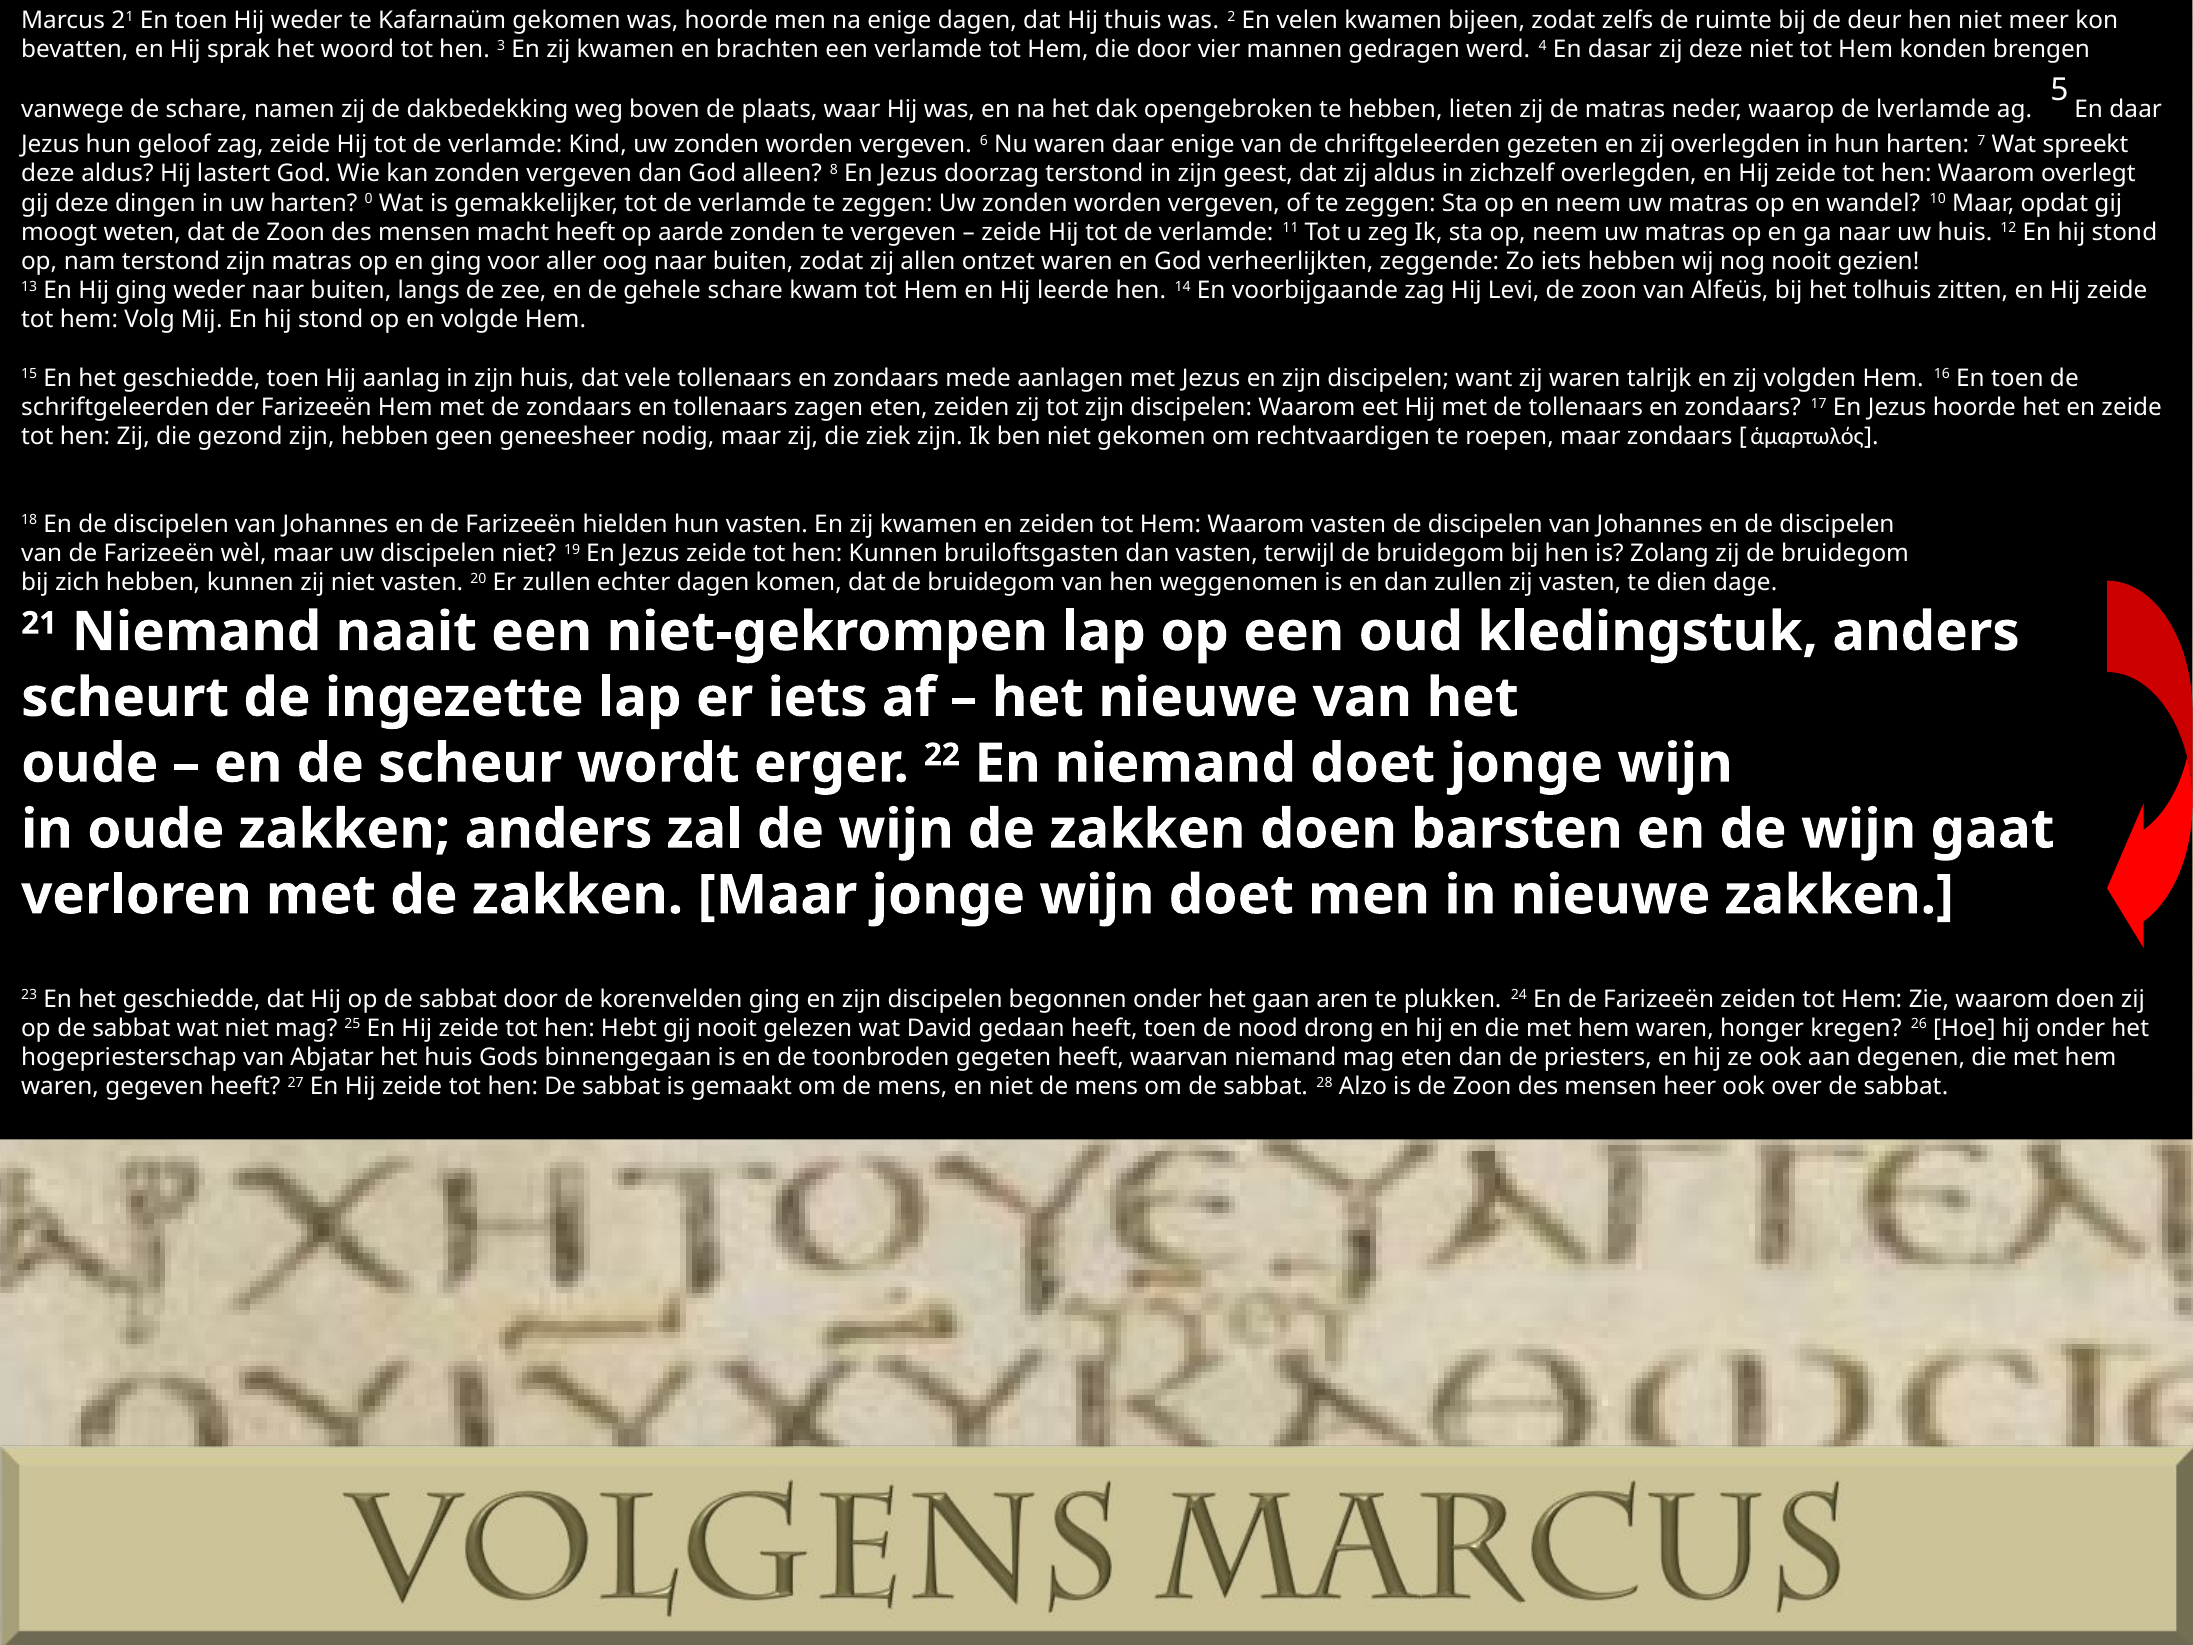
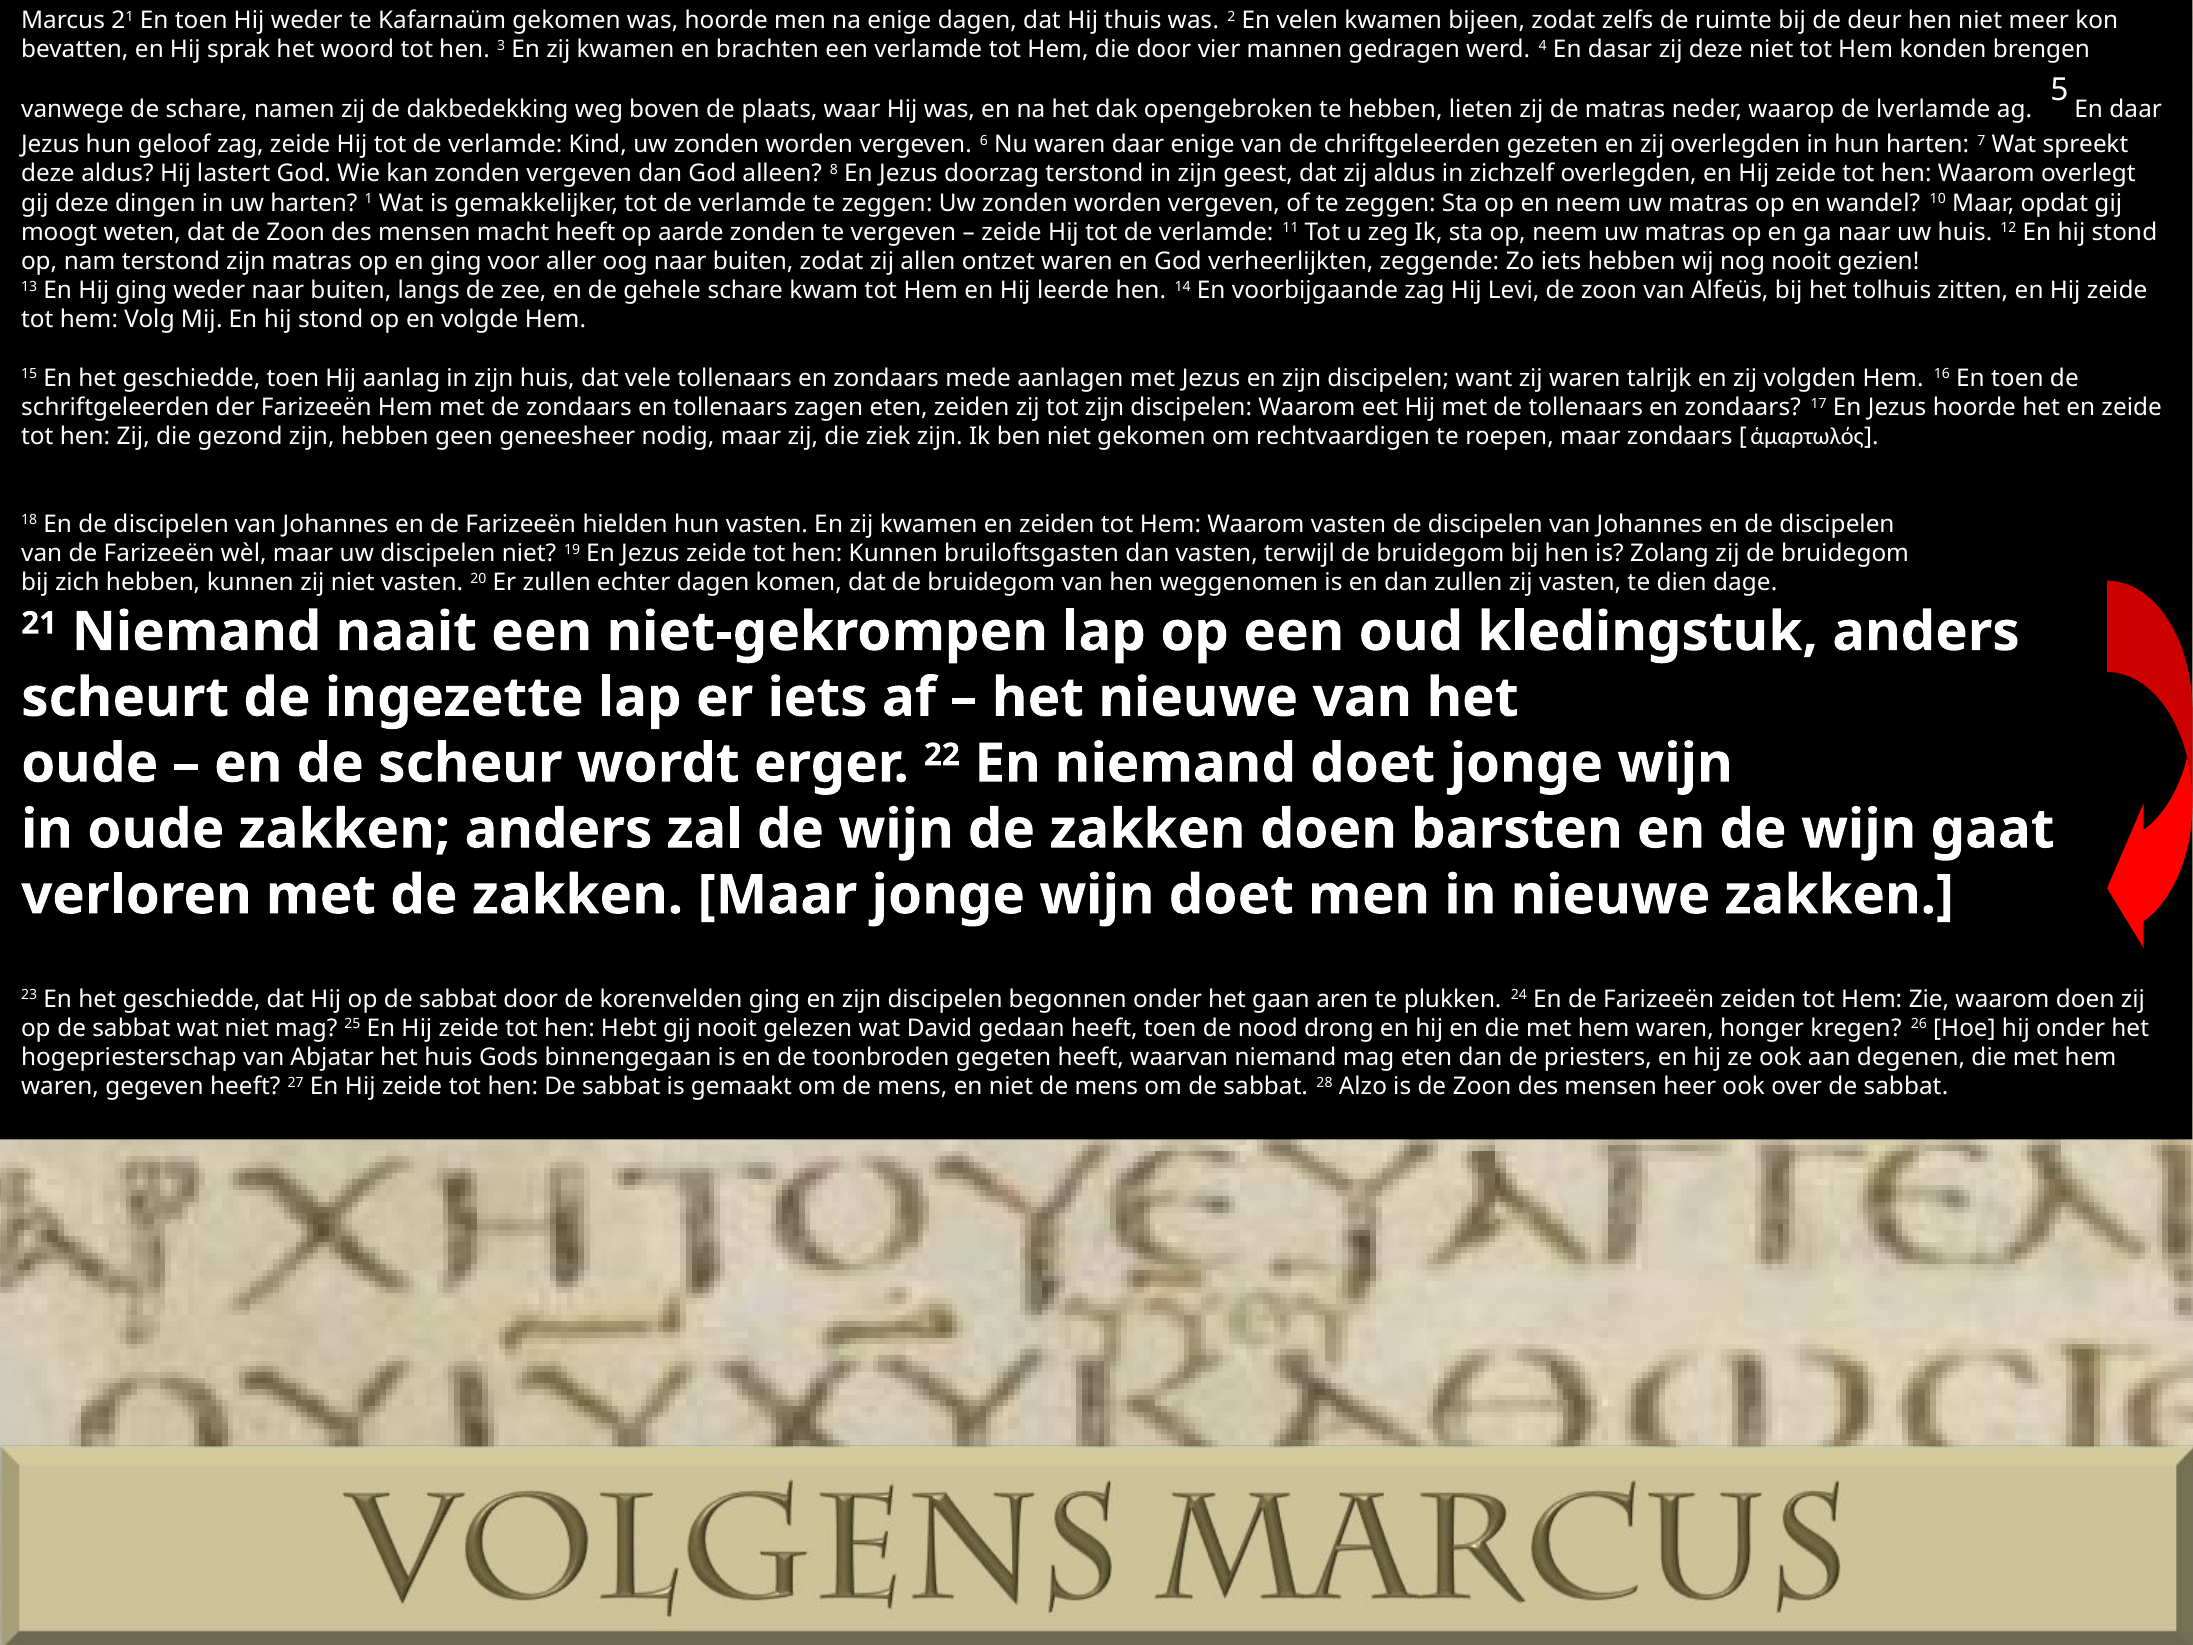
0: 0 -> 1
